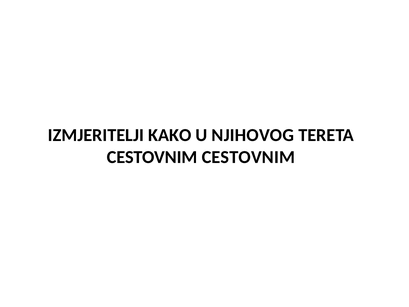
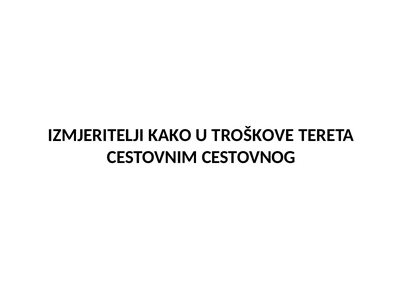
NJIHOVOG: NJIHOVOG -> TROŠKOVE
CESTOVNIM CESTOVNIM: CESTOVNIM -> CESTOVNOG
